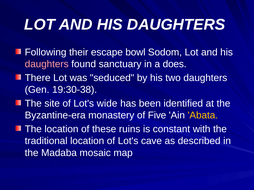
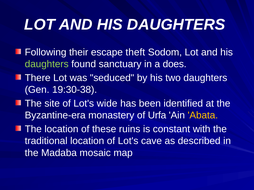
bowl: bowl -> theft
daughters at (47, 64) colour: pink -> light green
Five: Five -> Urfa
